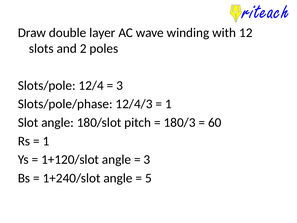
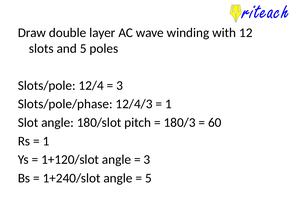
and 2: 2 -> 5
